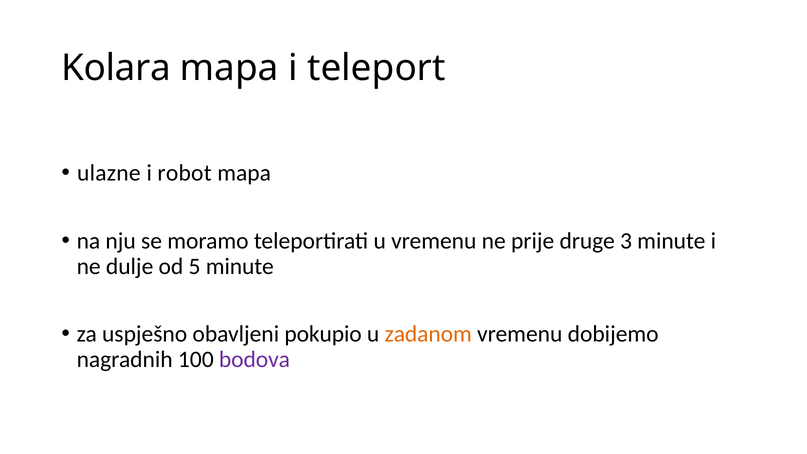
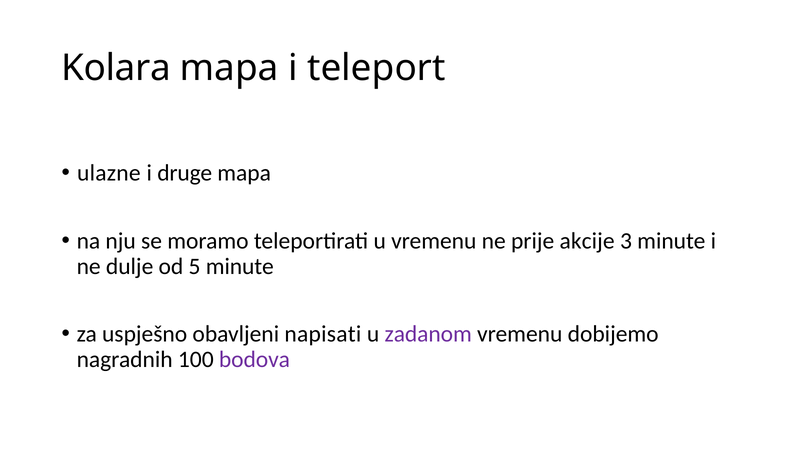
robot: robot -> druge
druge: druge -> akcije
pokupio: pokupio -> napisati
zadanom colour: orange -> purple
